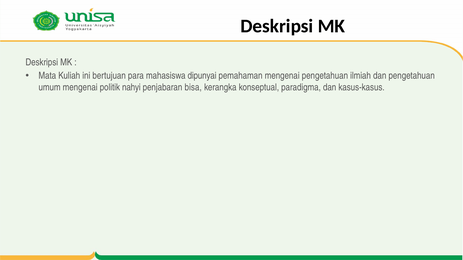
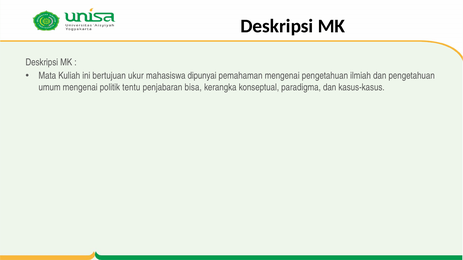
para: para -> ukur
nahyi: nahyi -> tentu
